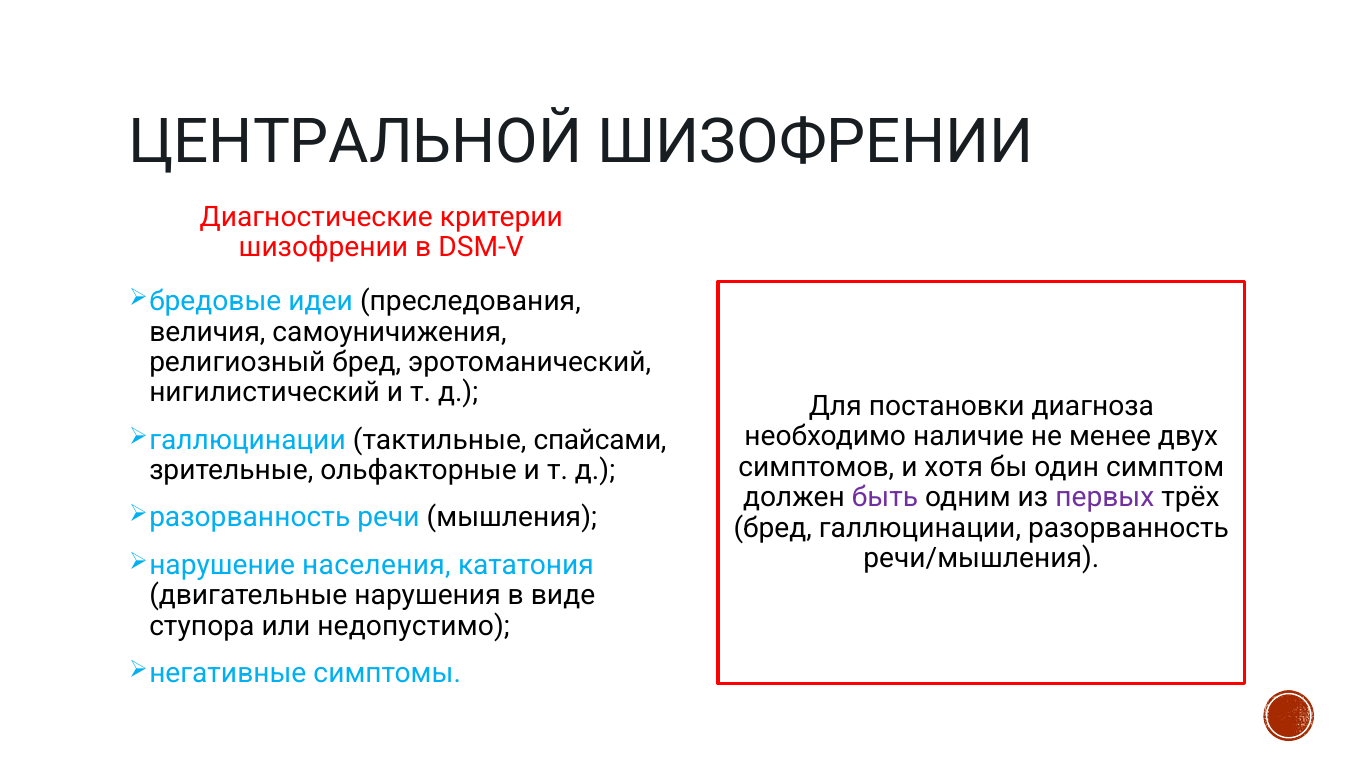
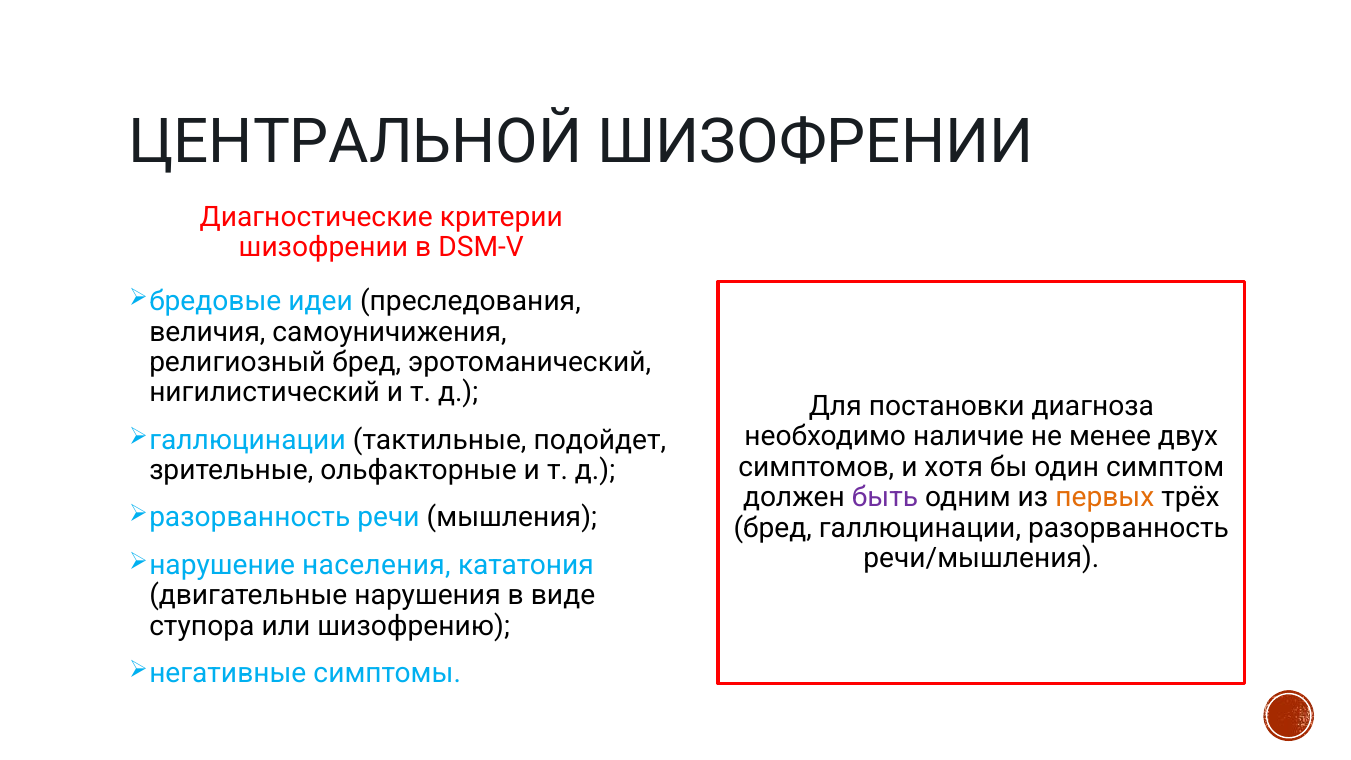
спайсами: спайсами -> подойдет
первых colour: purple -> orange
недопустимо: недопустимо -> шизофрению
